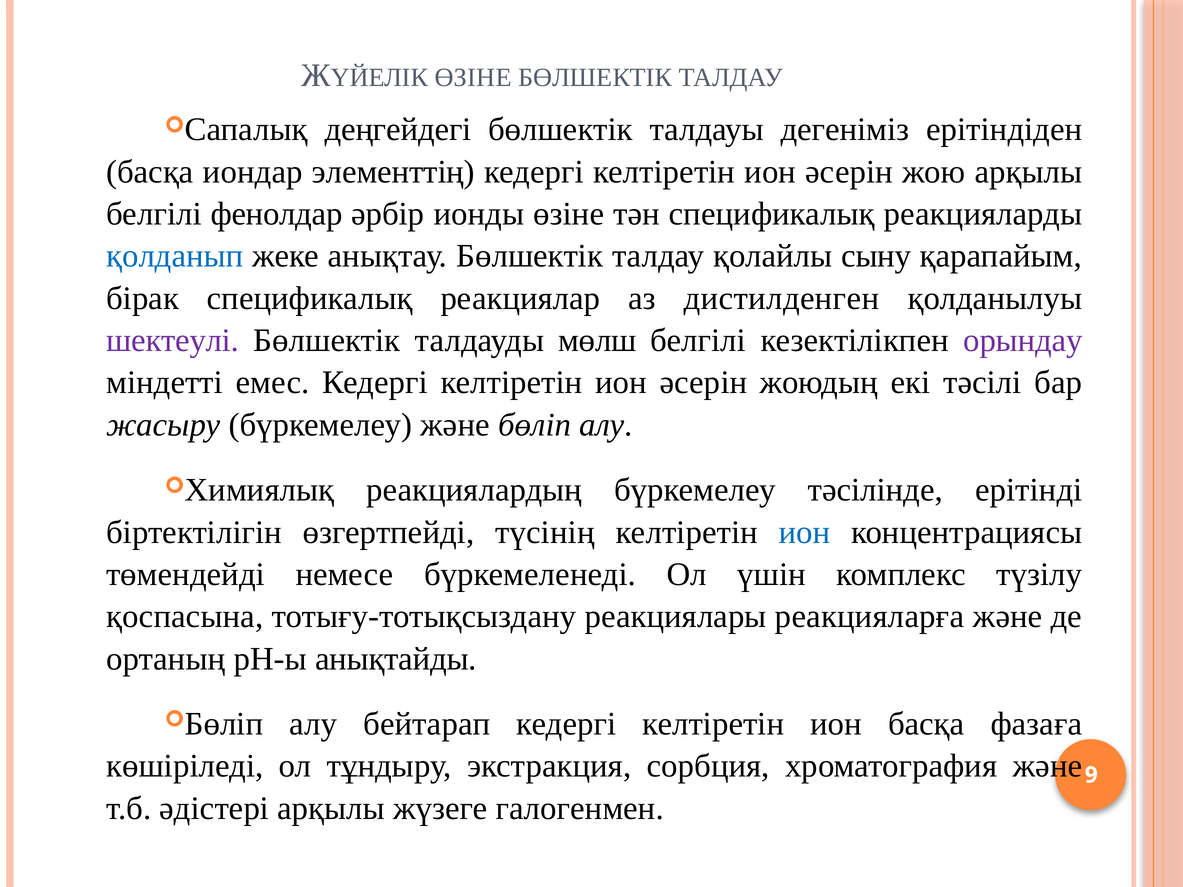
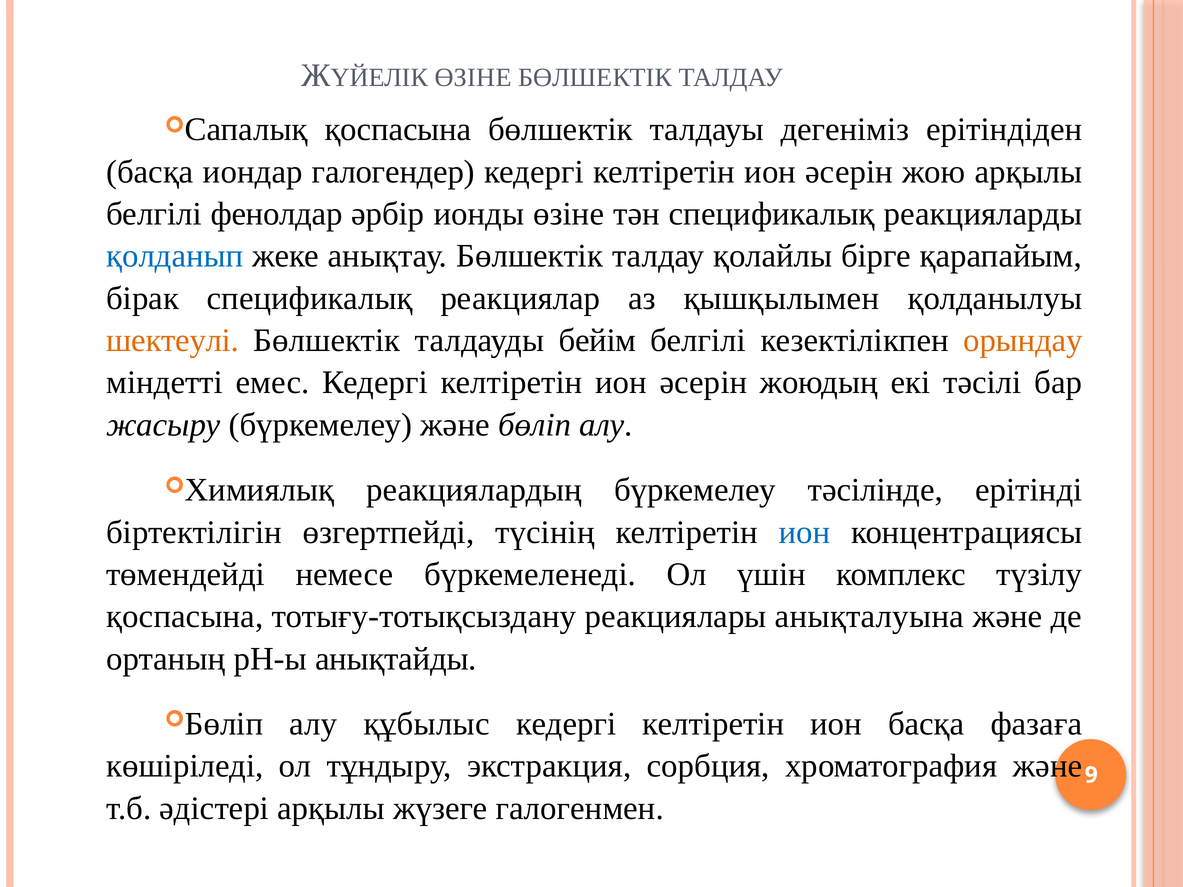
деңгейдегі at (398, 130): деңгейдегі -> қоспасына
элементтің: элементтің -> галогендер
сыну: сыну -> бірге
дистилденген: дистилденген -> қышқылымен
шектеулі colour: purple -> orange
мөлш: мөлш -> бейім
орындау colour: purple -> orange
реакцияларға: реакцияларға -> анықталуына
бейтарап: бейтарап -> құбылыс
